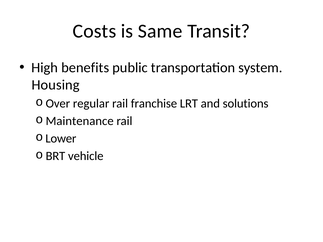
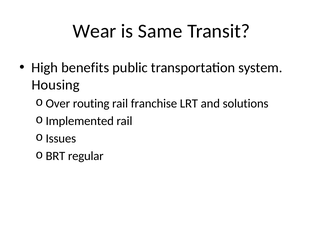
Costs: Costs -> Wear
regular: regular -> routing
Maintenance: Maintenance -> Implemented
Lower: Lower -> Issues
vehicle: vehicle -> regular
